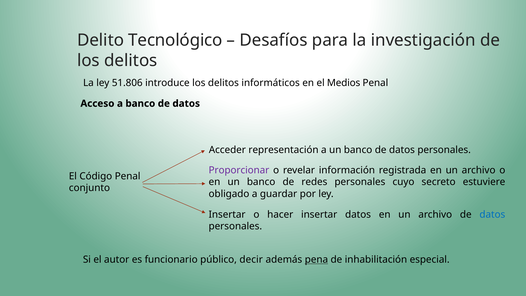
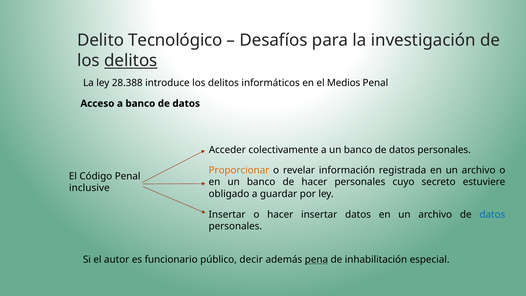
delitos at (131, 61) underline: none -> present
51.806: 51.806 -> 28.388
representación: representación -> colectivamente
Proporcionar colour: purple -> orange
de redes: redes -> hacer
conjunto: conjunto -> inclusive
